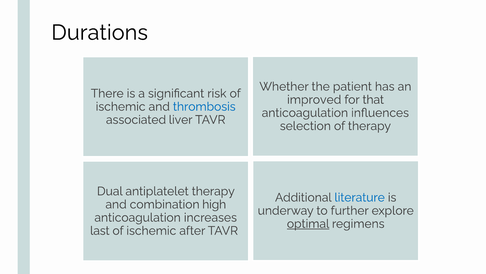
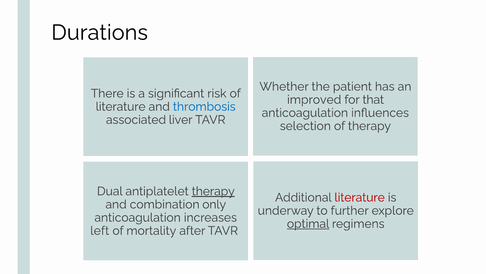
ischemic at (121, 106): ischemic -> literature
therapy at (213, 191) underline: none -> present
literature at (360, 197) colour: blue -> red
high: high -> only
last: last -> left
ischemic at (151, 230): ischemic -> mortality
